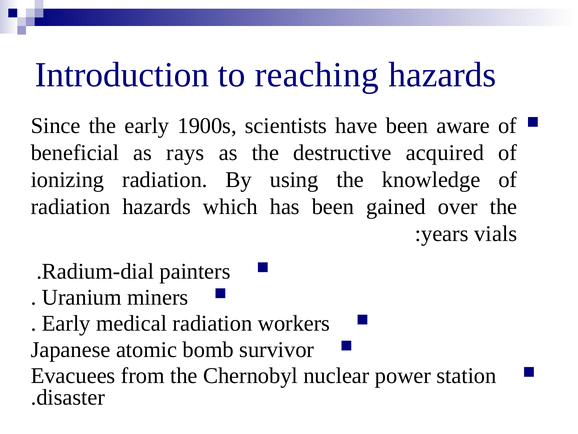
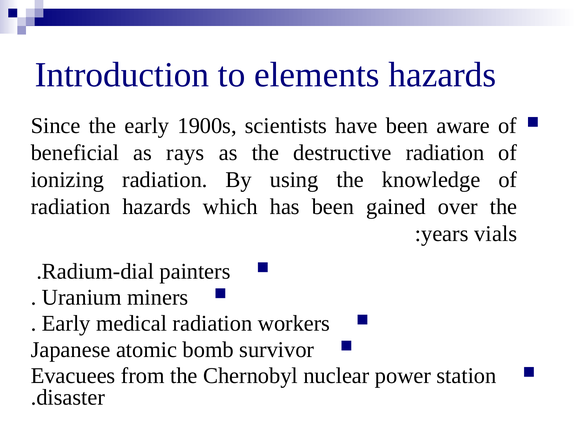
reaching: reaching -> elements
destructive acquired: acquired -> radiation
